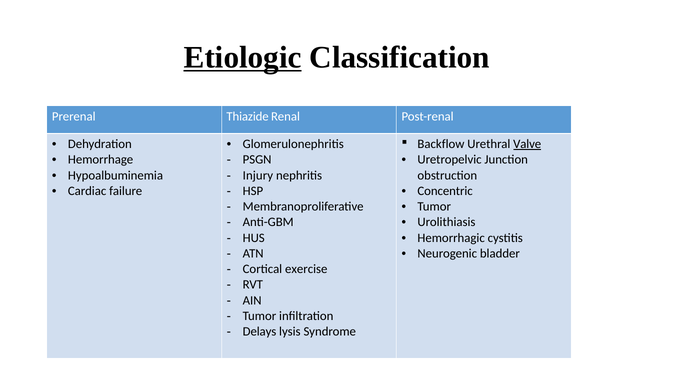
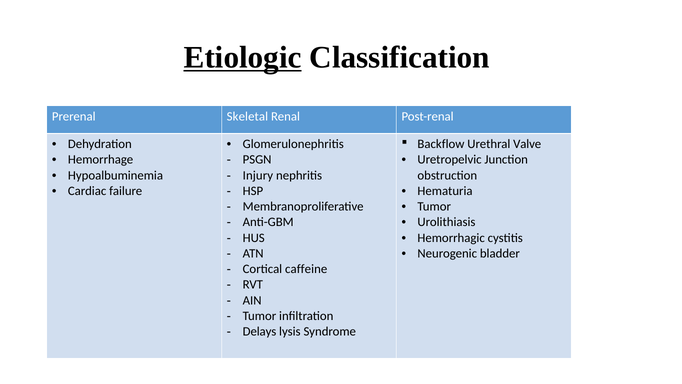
Thiazide: Thiazide -> Skeletal
Valve underline: present -> none
Concentric: Concentric -> Hematuria
exercise: exercise -> caffeine
